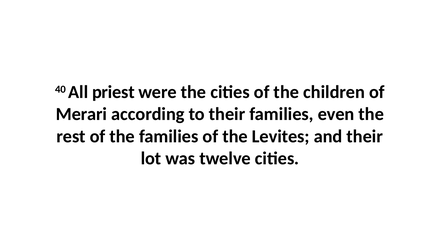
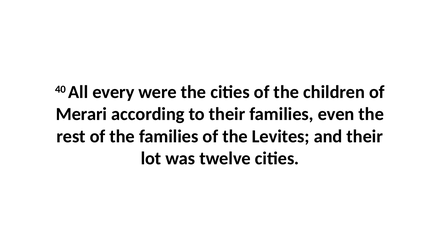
priest: priest -> every
